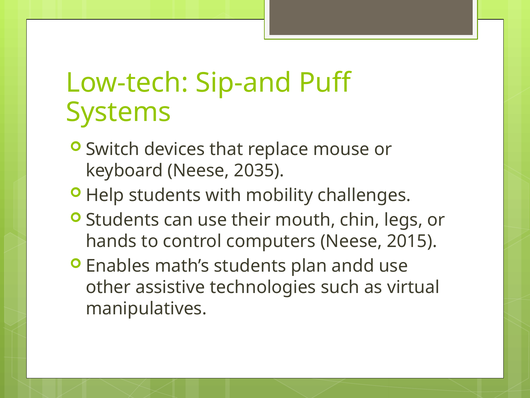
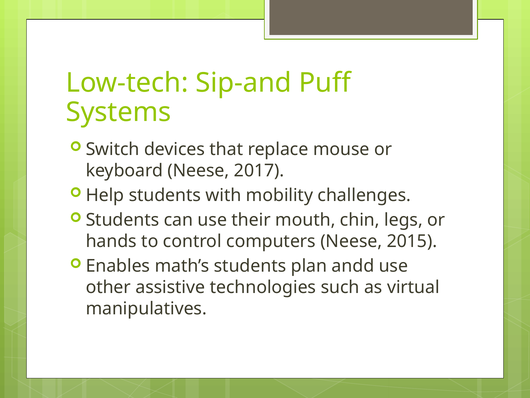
2035: 2035 -> 2017
